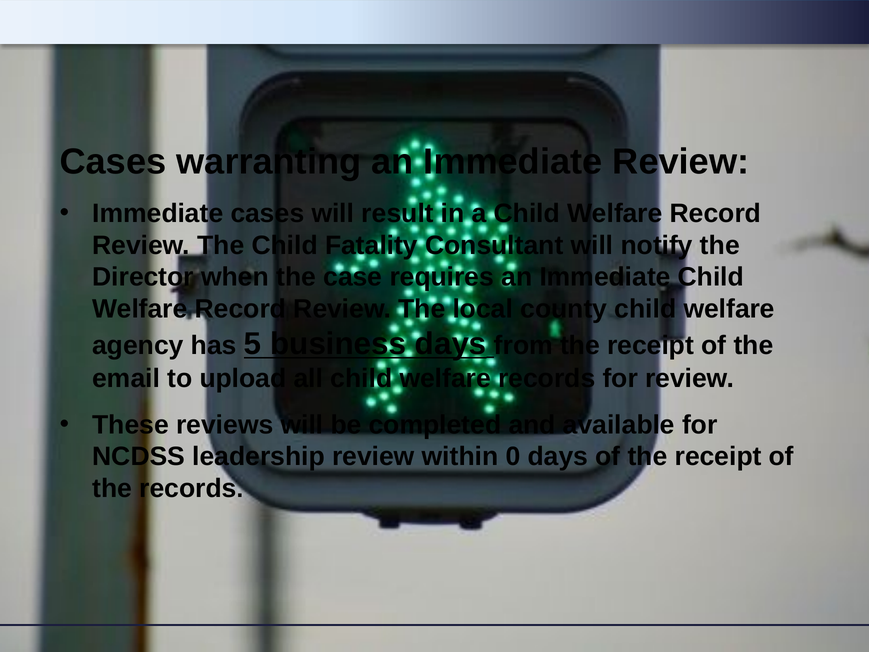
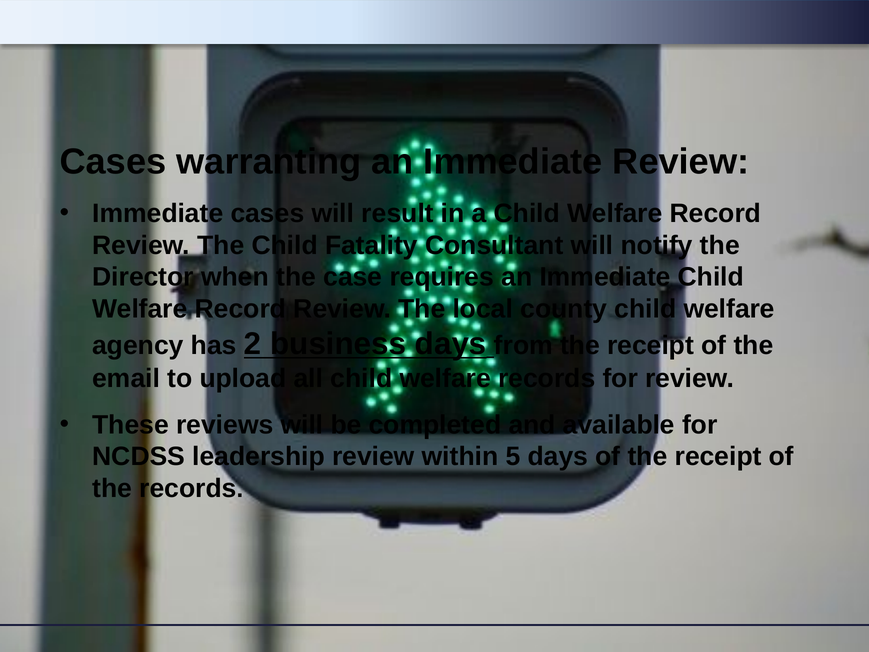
5: 5 -> 2
0: 0 -> 5
